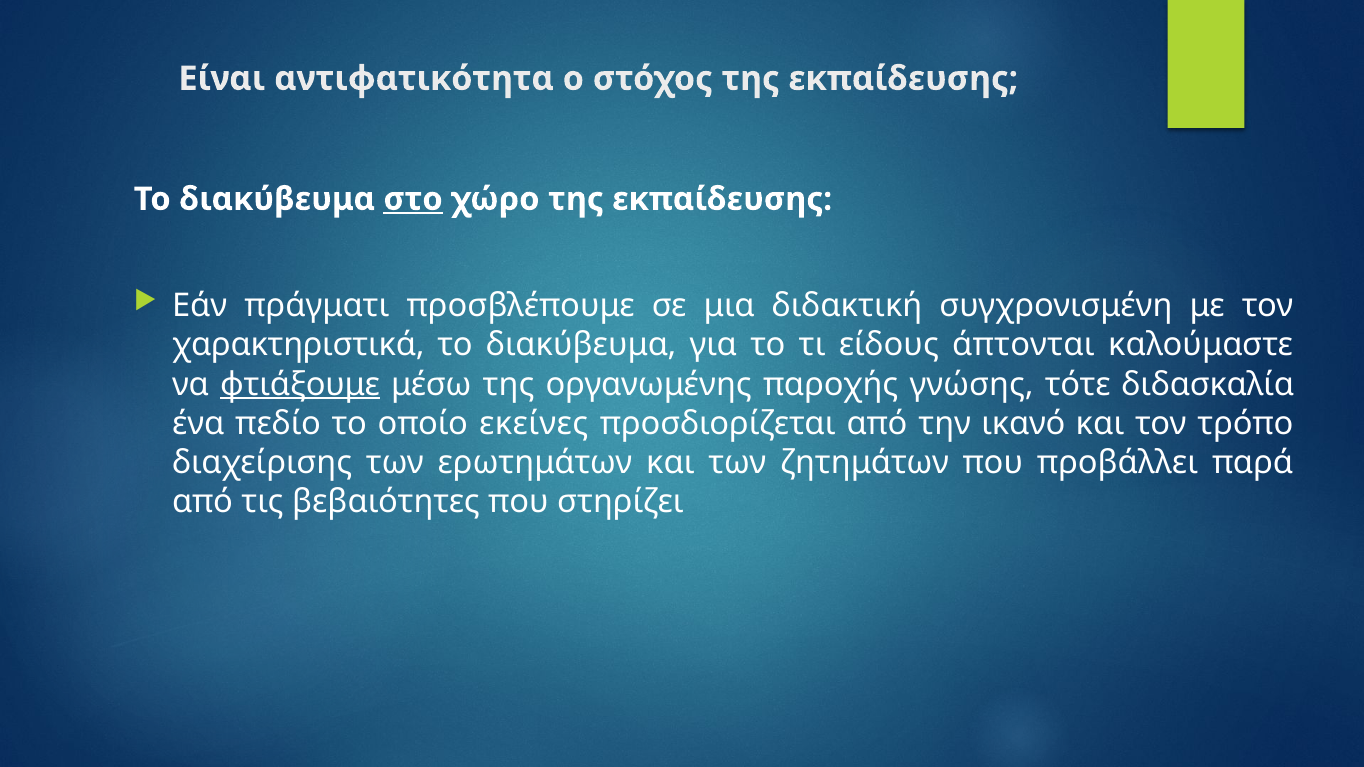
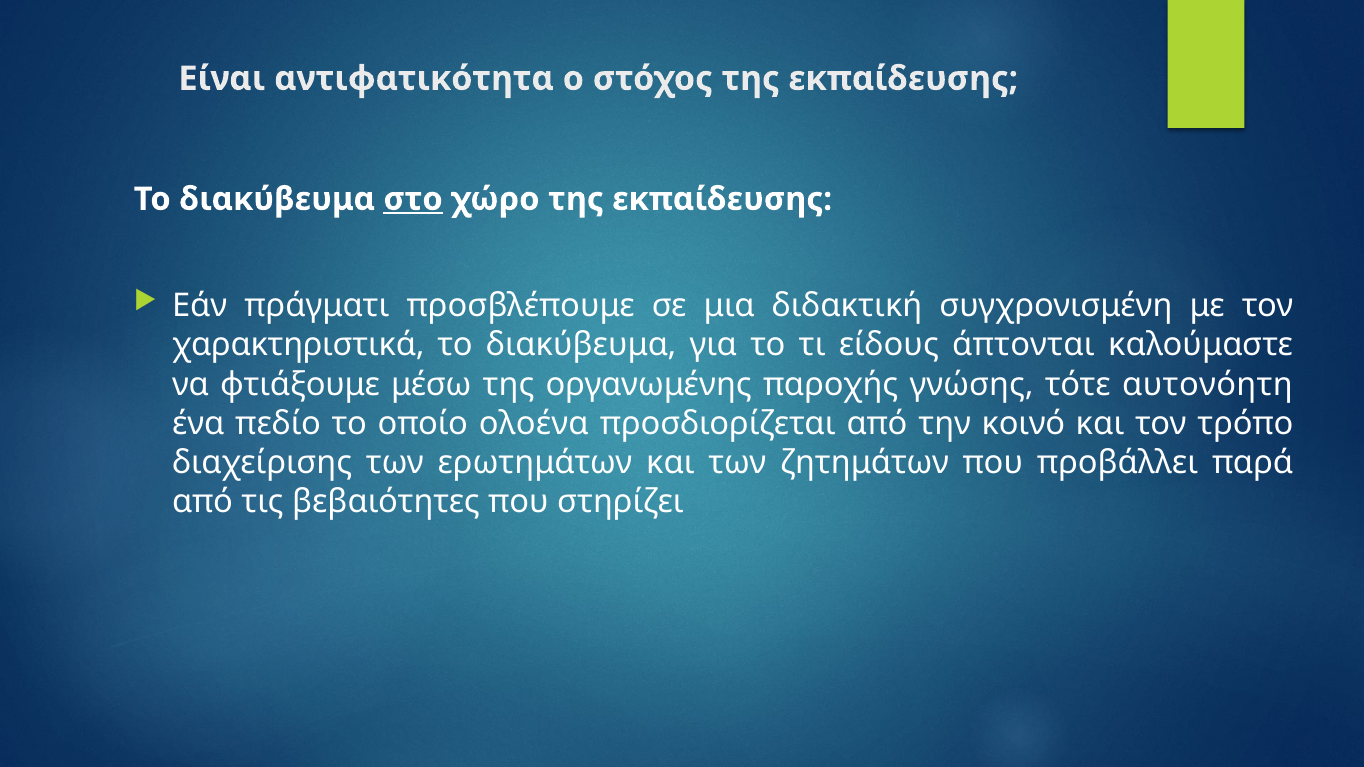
φτιάξουμε underline: present -> none
διδασκαλία: διδασκαλία -> αυτονόητη
εκείνες: εκείνες -> ολοένα
ικανό: ικανό -> κοινό
